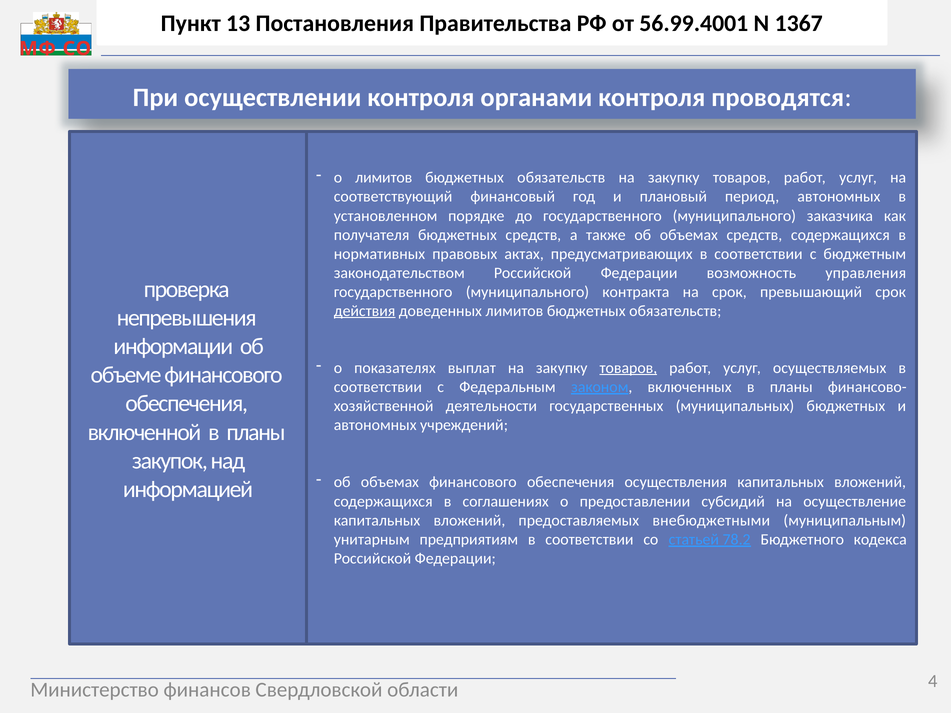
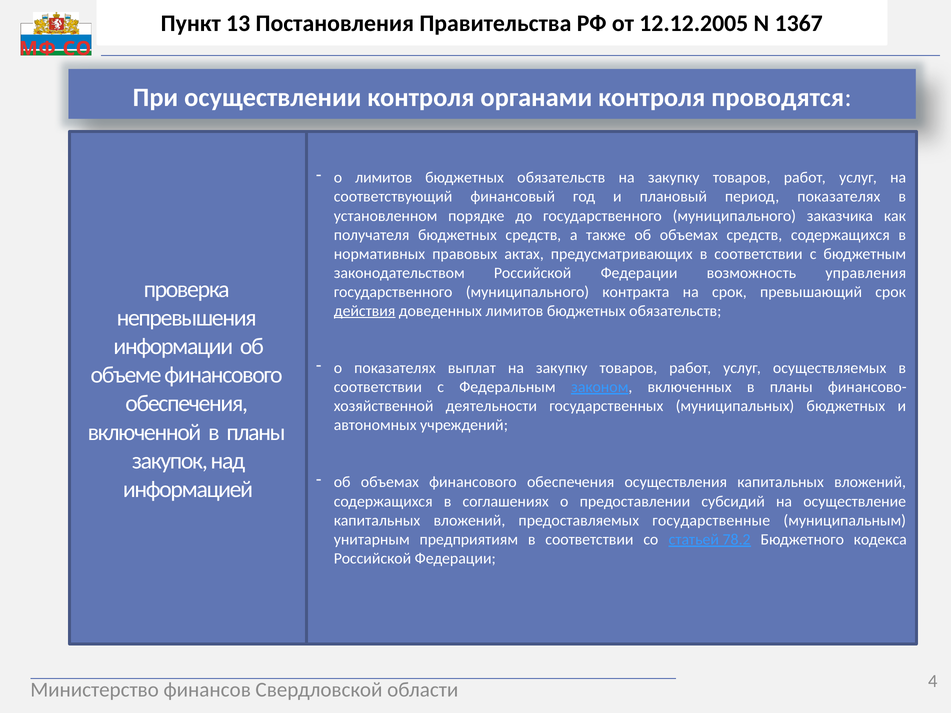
56.99.4001: 56.99.4001 -> 12.12.2005
период автономных: автономных -> показателях
товаров at (628, 368) underline: present -> none
внебюджетными: внебюджетными -> государственные
